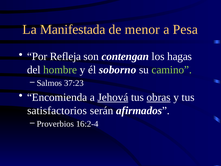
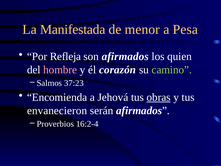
son contengan: contengan -> afirmados
hagas: hagas -> quien
hombre colour: light green -> pink
soborno: soborno -> corazón
Jehová underline: present -> none
satisfactorios: satisfactorios -> envanecieron
